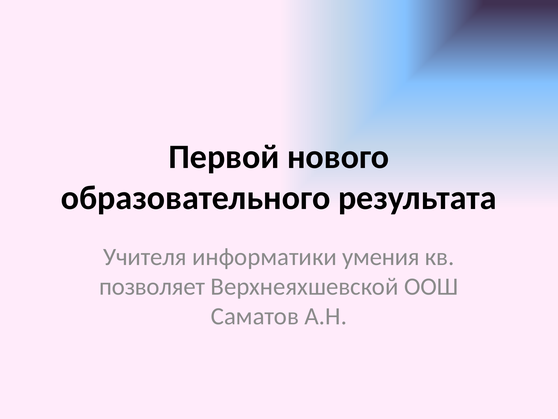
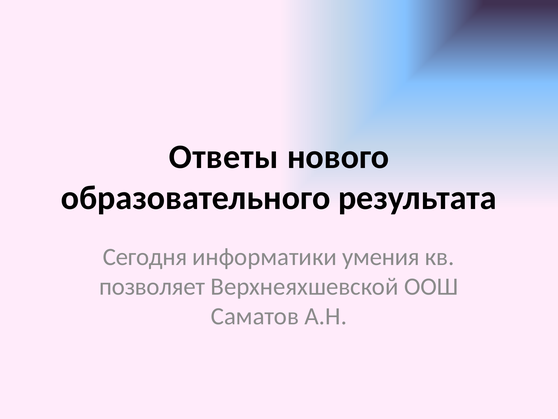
Первой: Первой -> Ответы
Учителя: Учителя -> Сегодня
